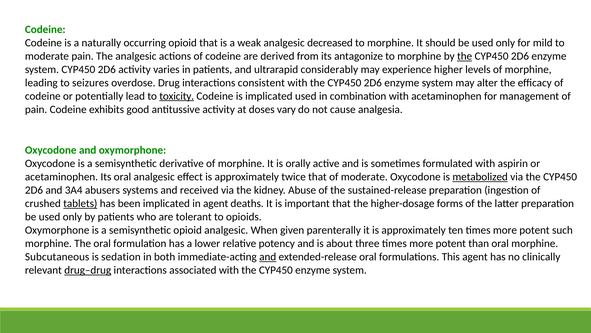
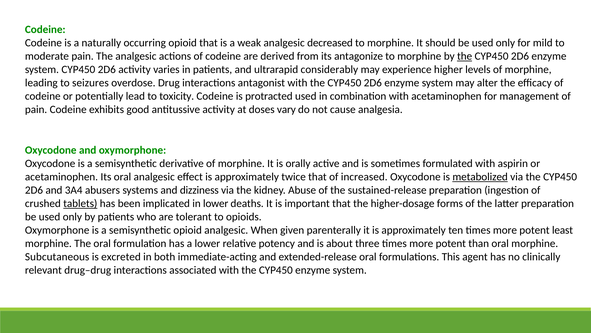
consistent: consistent -> antagonist
toxicity underline: present -> none
is implicated: implicated -> protracted
of moderate: moderate -> increased
received: received -> dizziness
in agent: agent -> lower
such: such -> least
sedation: sedation -> excreted
and at (268, 256) underline: present -> none
drug–drug underline: present -> none
